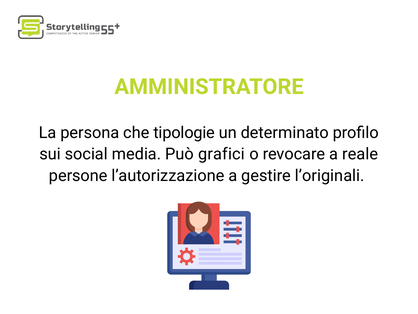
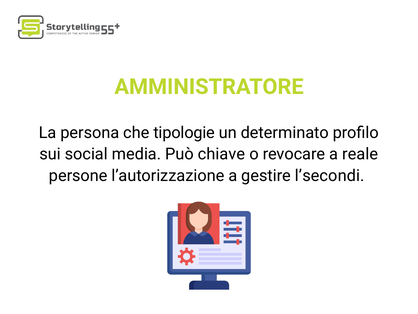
grafici: grafici -> chiave
l’originali: l’originali -> l’secondi
